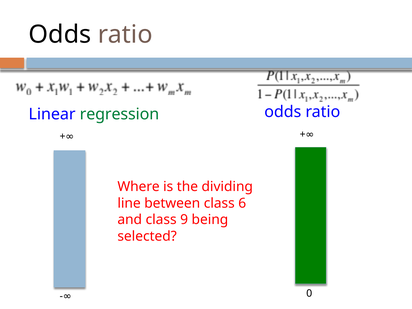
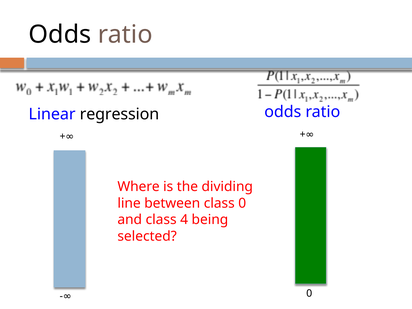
regression colour: green -> black
class 6: 6 -> 0
9: 9 -> 4
